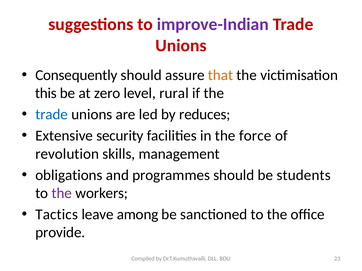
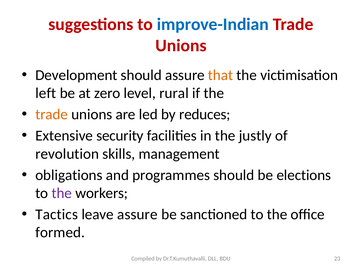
improve-Indian colour: purple -> blue
Consequently: Consequently -> Development
this: this -> left
trade at (52, 115) colour: blue -> orange
force: force -> justly
students: students -> elections
leave among: among -> assure
provide: provide -> formed
